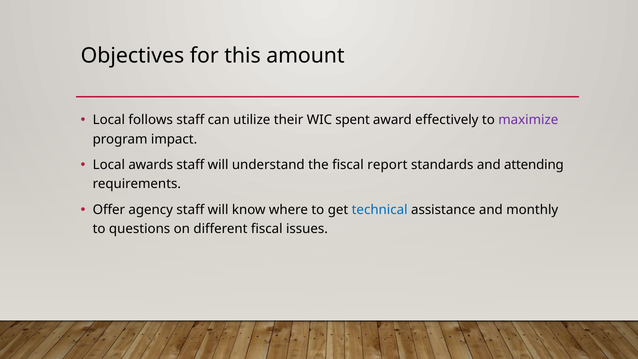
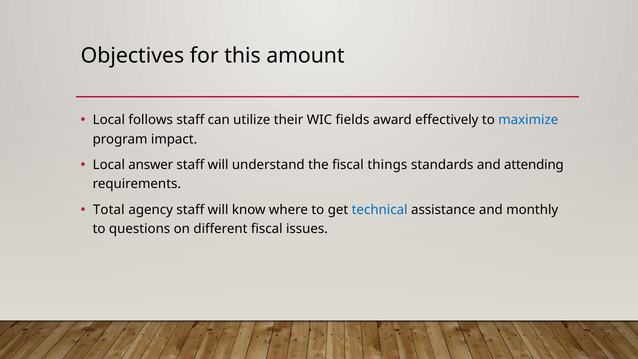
spent: spent -> fields
maximize colour: purple -> blue
awards: awards -> answer
report: report -> things
Offer: Offer -> Total
